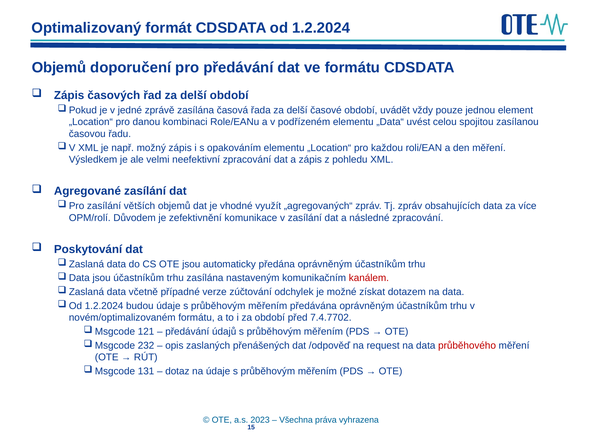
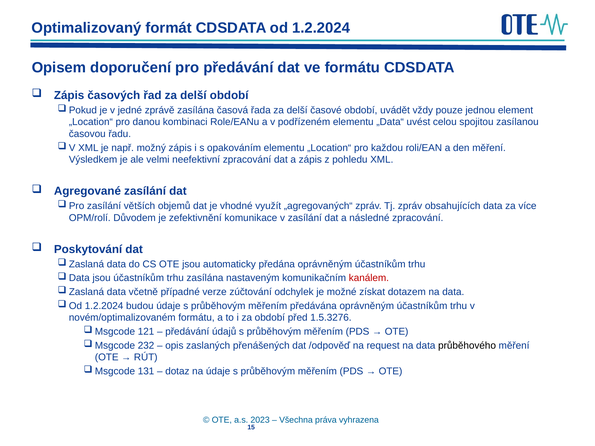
Objemů at (59, 68): Objemů -> Opisem
7.4.7702: 7.4.7702 -> 1.5.3276
průběhového colour: red -> black
